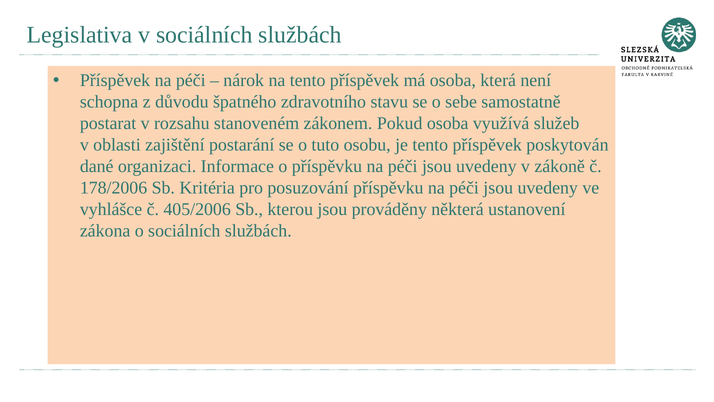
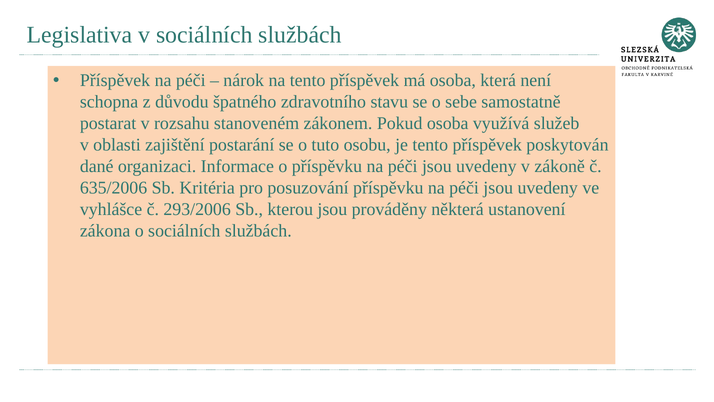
178/2006: 178/2006 -> 635/2006
405/2006: 405/2006 -> 293/2006
